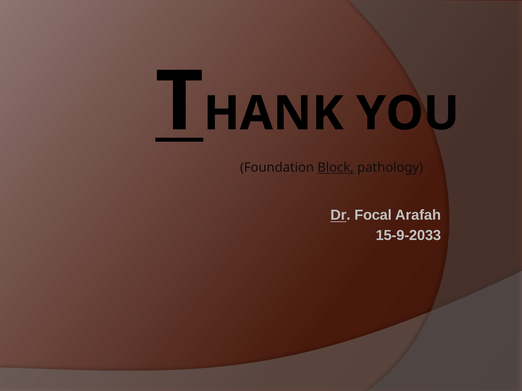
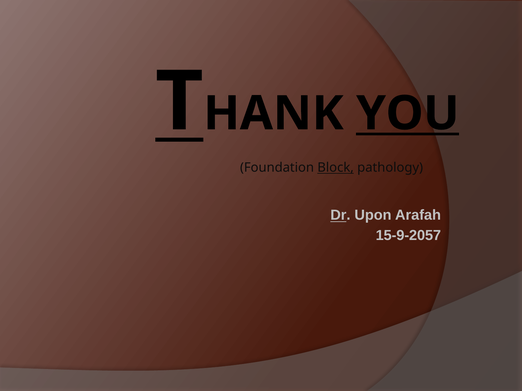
YOU underline: none -> present
Focal: Focal -> Upon
15-9-2033: 15-9-2033 -> 15-9-2057
